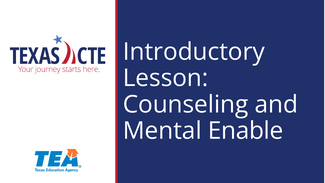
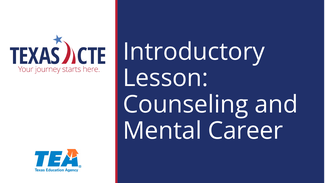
Enable: Enable -> Career
